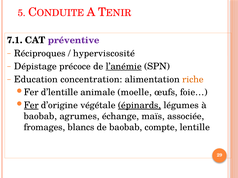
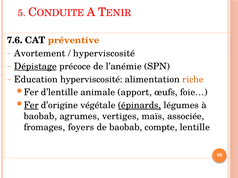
7.1: 7.1 -> 7.6
préventive colour: purple -> orange
Réciproques: Réciproques -> Avortement
Dépistage underline: none -> present
l’anémie underline: present -> none
Education concentration: concentration -> hyperviscosité
moelle: moelle -> apport
échange: échange -> vertiges
blancs: blancs -> foyers
